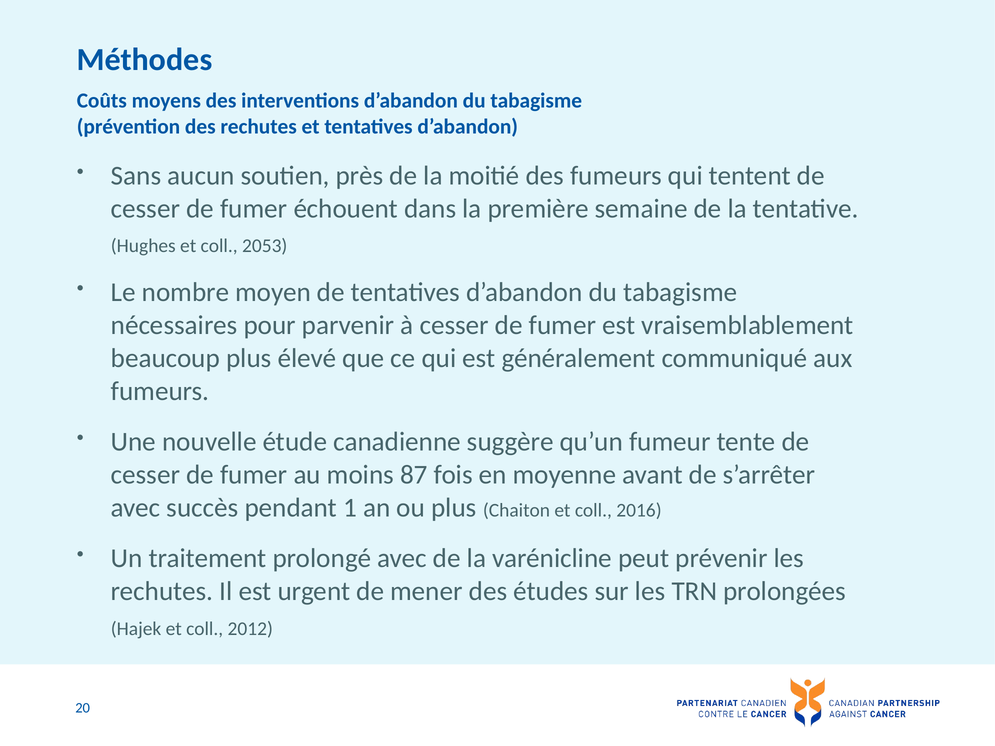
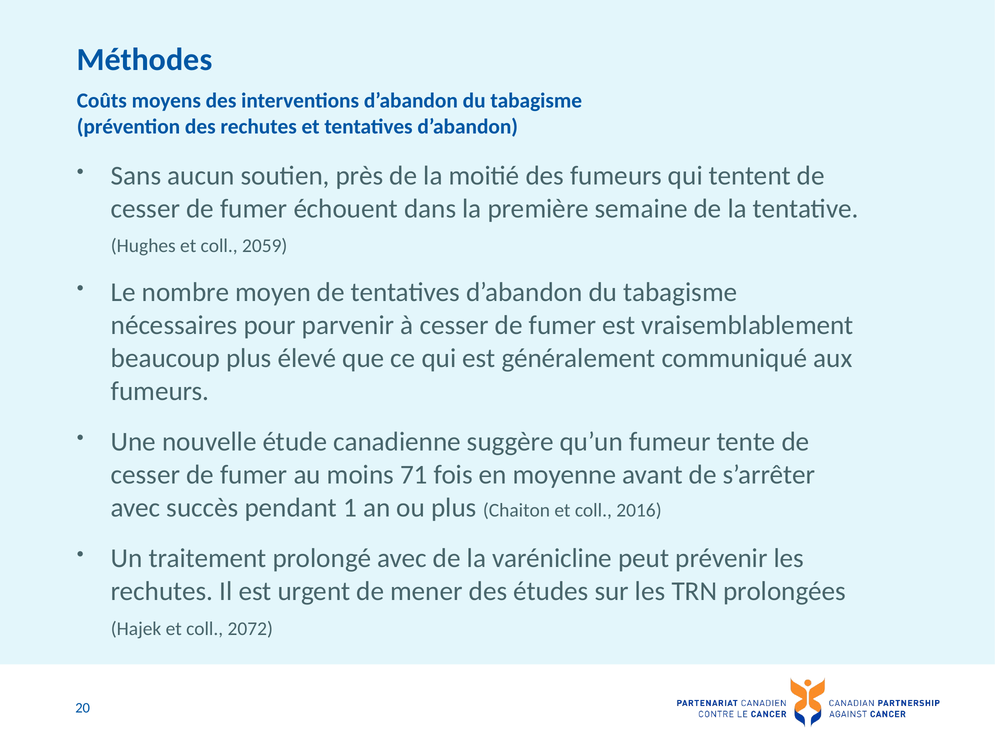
2053: 2053 -> 2059
87: 87 -> 71
2012: 2012 -> 2072
